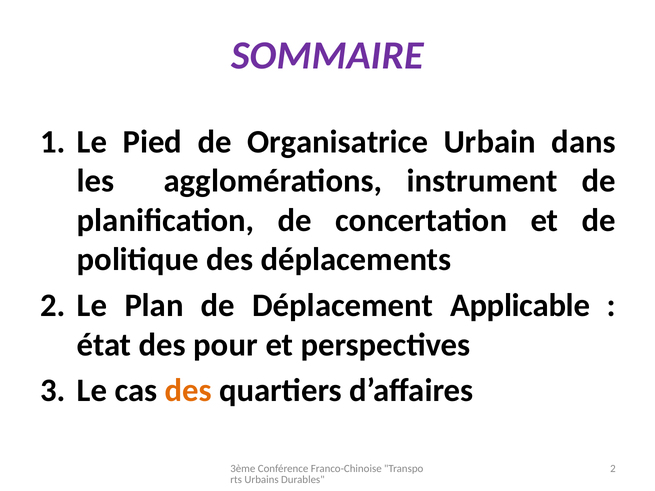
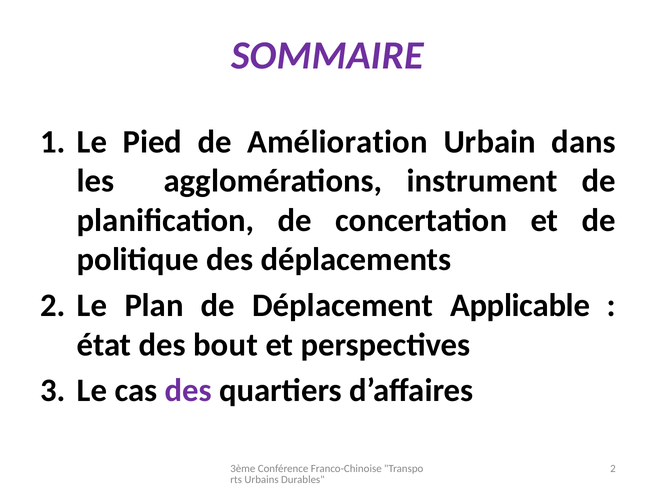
Organisatrice: Organisatrice -> Amélioration
pour: pour -> bout
des at (188, 391) colour: orange -> purple
